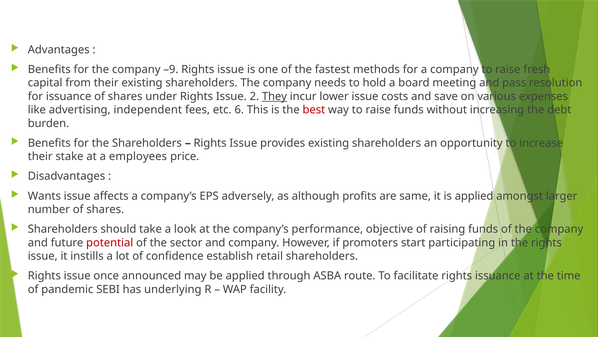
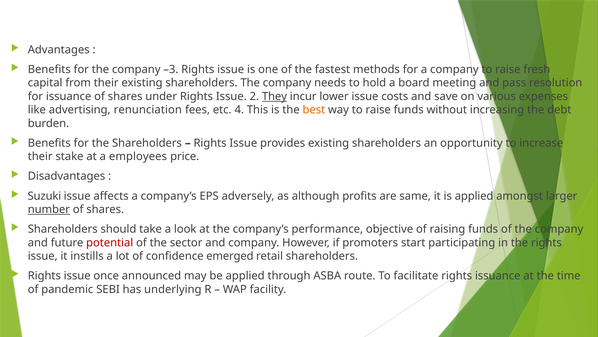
–9: –9 -> –3
independent: independent -> renunciation
6: 6 -> 4
best colour: red -> orange
Wants: Wants -> Suzuki
number underline: none -> present
establish: establish -> emerged
